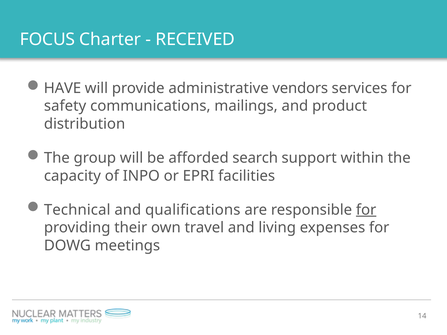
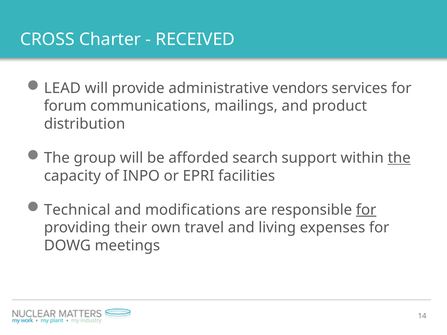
FOCUS: FOCUS -> CROSS
HAVE: HAVE -> LEAD
safety: safety -> forum
the at (399, 158) underline: none -> present
qualifications: qualifications -> modifications
